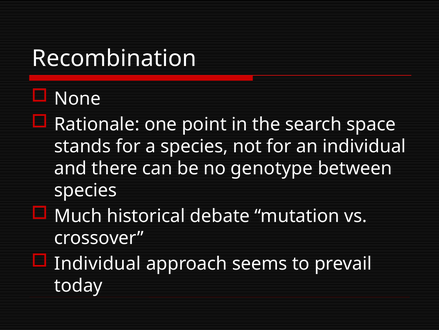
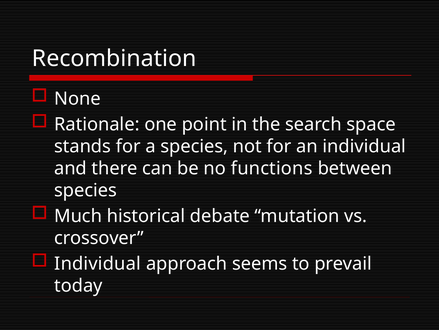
genotype: genotype -> functions
